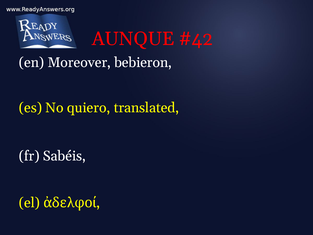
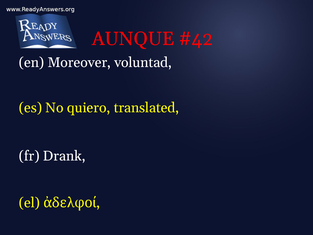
bebieron: bebieron -> voluntad
Sabéis: Sabéis -> Drank
